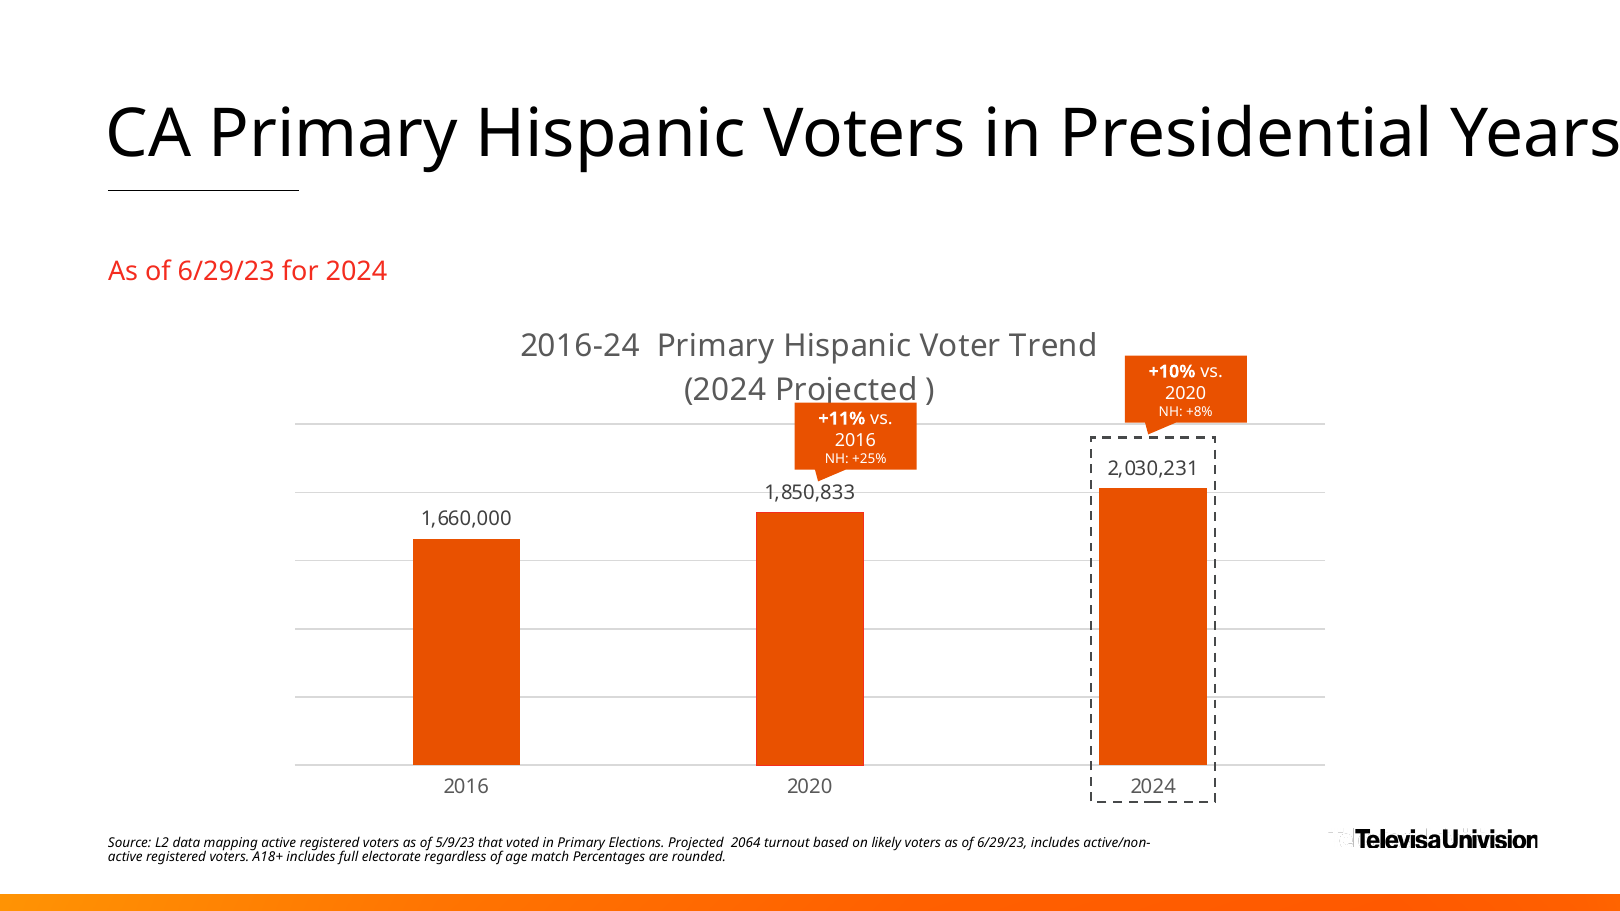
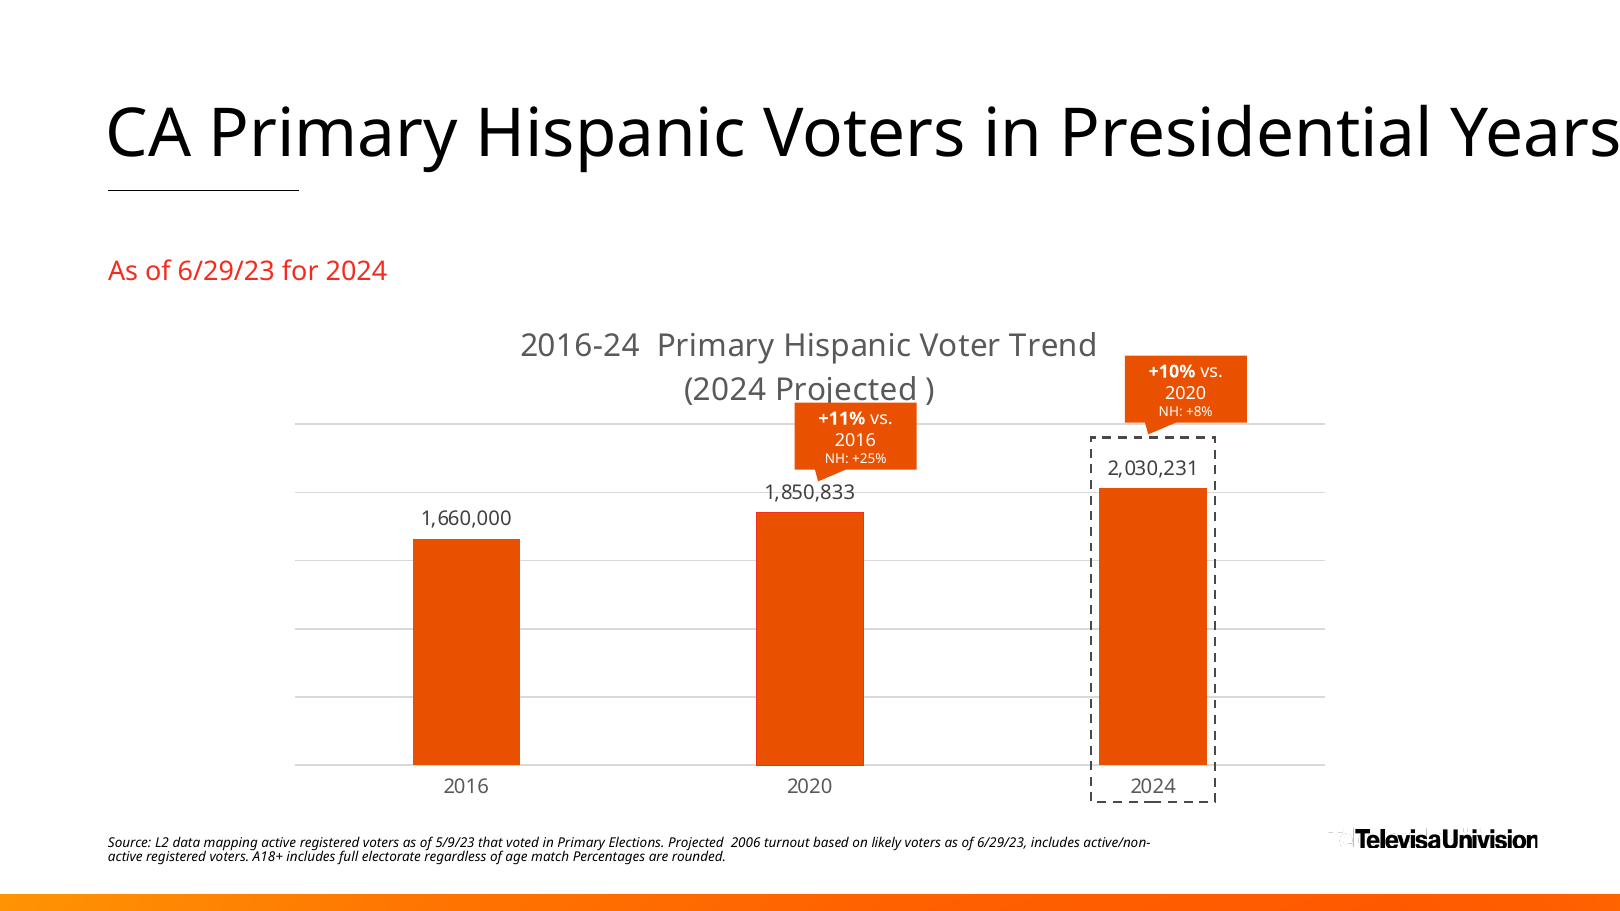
2064: 2064 -> 2006
